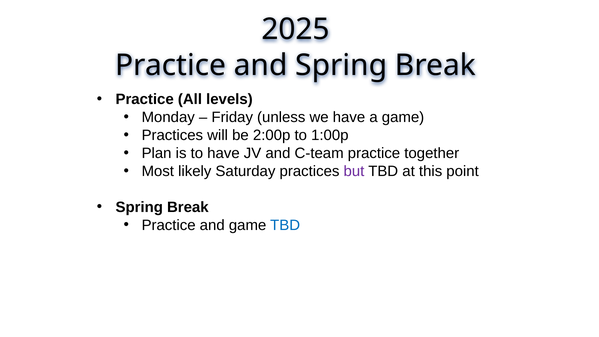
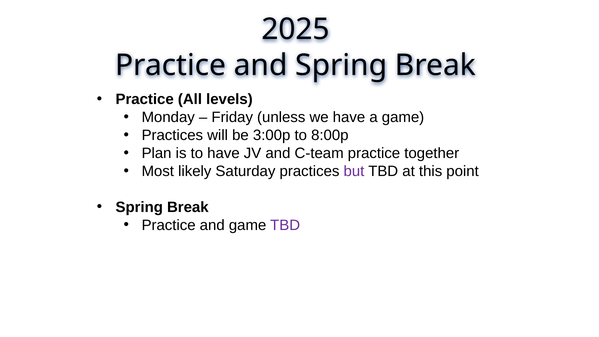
2:00p: 2:00p -> 3:00p
1:00p: 1:00p -> 8:00p
TBD at (285, 225) colour: blue -> purple
